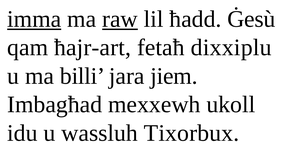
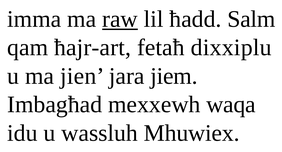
imma underline: present -> none
Ġesù: Ġesù -> Salm
billi: billi -> jien
ukoll: ukoll -> waqa
Tixorbux: Tixorbux -> Mhuwiex
